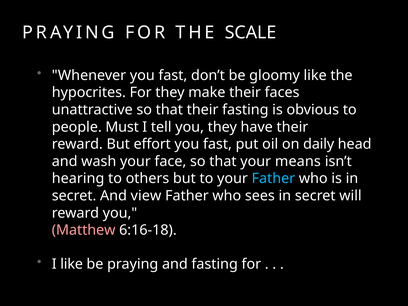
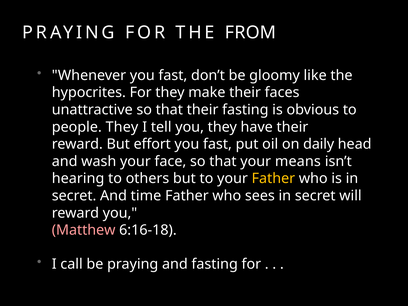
SCALE: SCALE -> FROM
people Must: Must -> They
Father at (273, 179) colour: light blue -> yellow
view: view -> time
I like: like -> call
